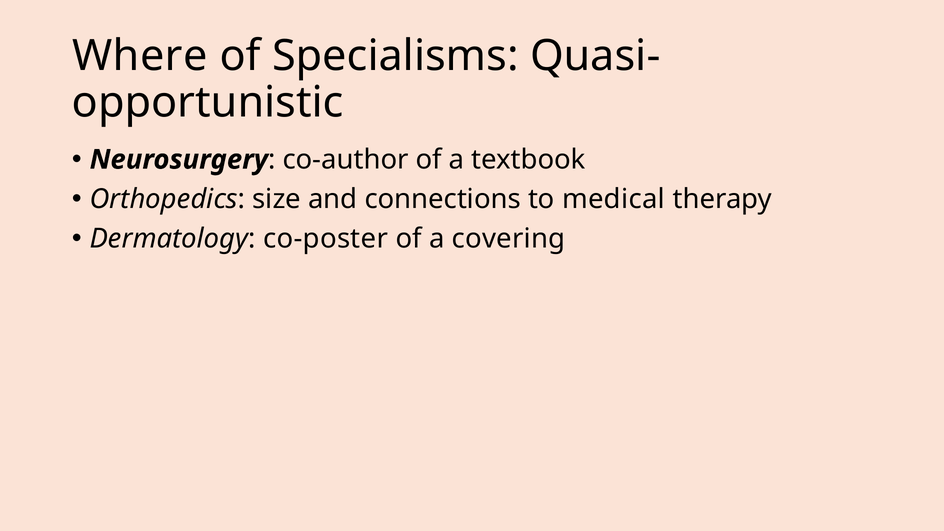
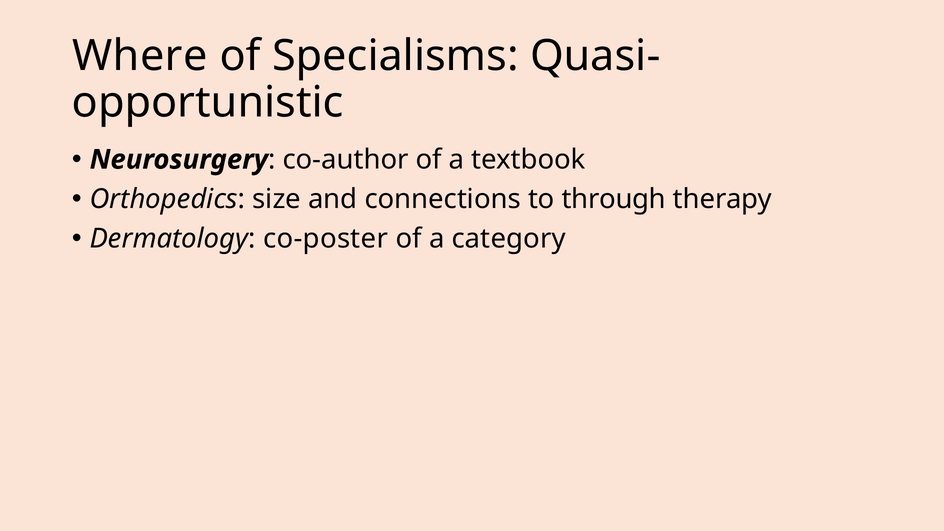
medical: medical -> through
covering: covering -> category
